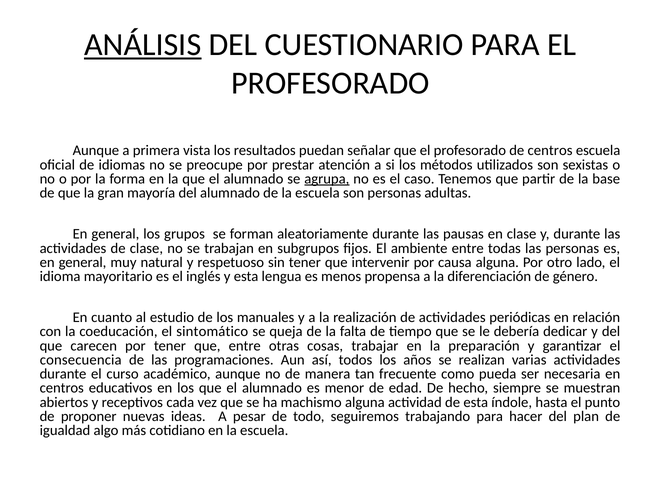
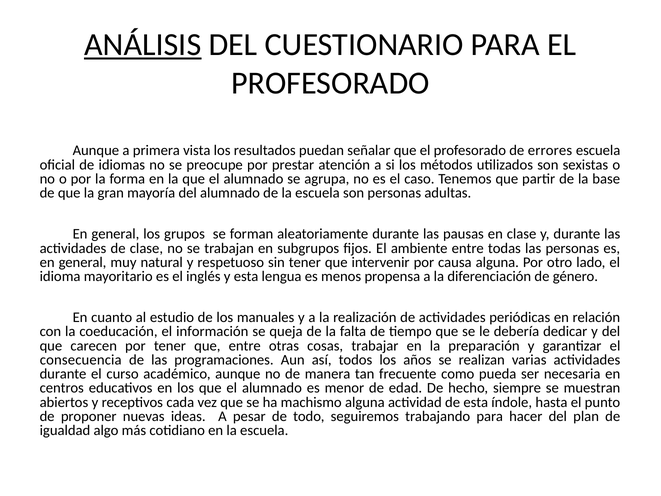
de centros: centros -> errores
agrupa underline: present -> none
sintomático: sintomático -> información
